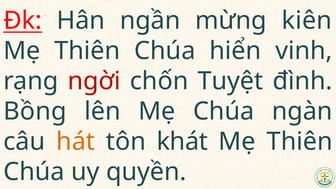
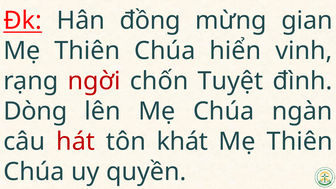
ngần: ngần -> đồng
kiên: kiên -> gian
Bồng: Bồng -> Dòng
hát colour: orange -> red
